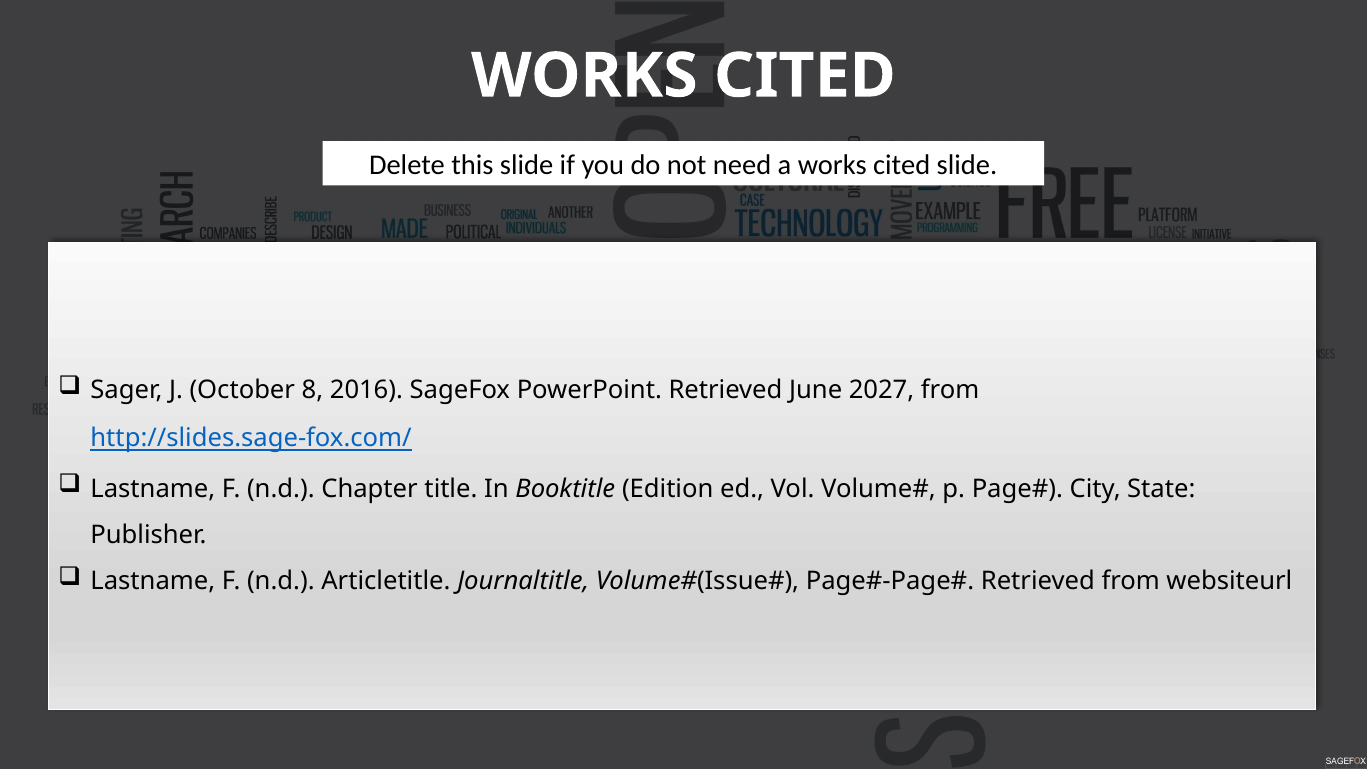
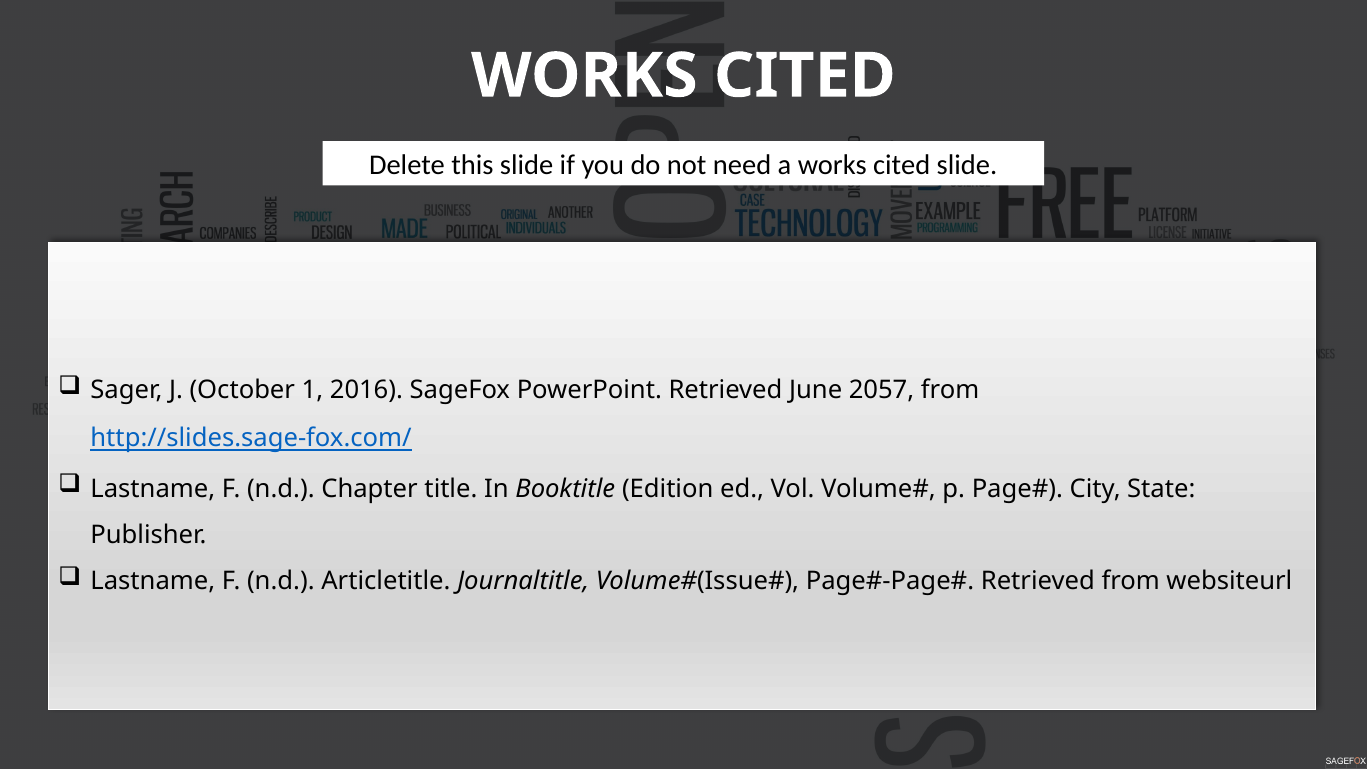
8: 8 -> 1
2027: 2027 -> 2057
